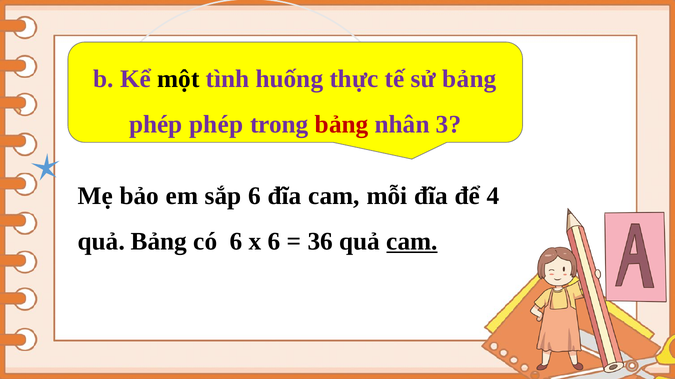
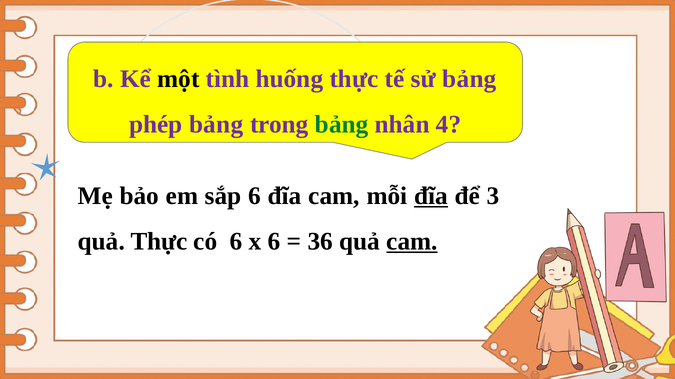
phép phép: phép -> bảng
bảng at (342, 125) colour: red -> green
3: 3 -> 4
đĩa at (431, 196) underline: none -> present
4: 4 -> 3
quả Bảng: Bảng -> Thực
